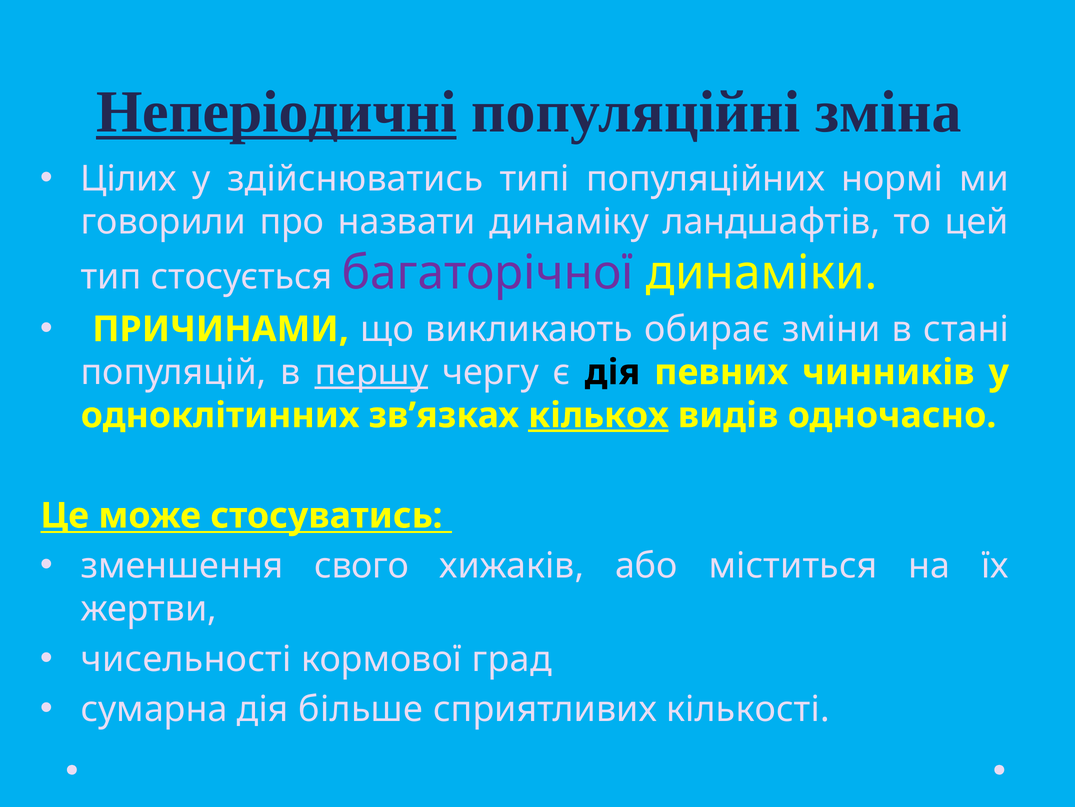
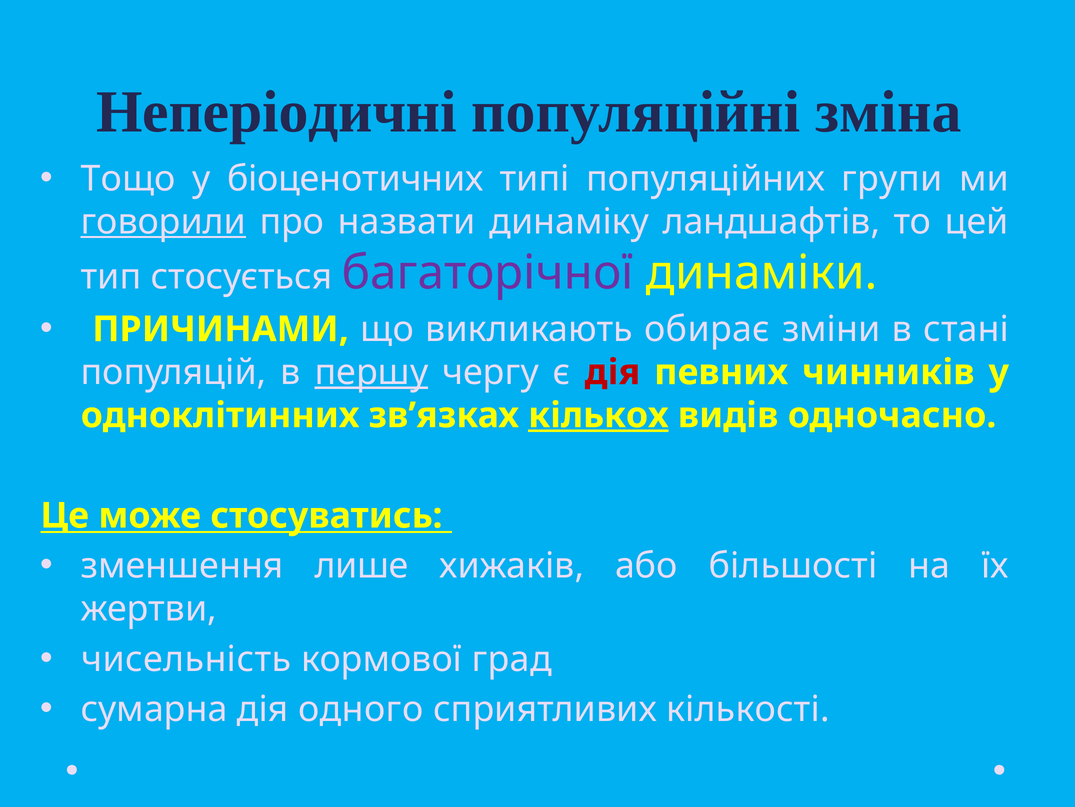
Неперіодичні underline: present -> none
Цілих: Цілих -> Тощо
здійснюватись: здійснюватись -> біоценотичних
нормі: нормі -> групи
говорили underline: none -> present
дія at (612, 372) colour: black -> red
свого: свого -> лише
міститься: міститься -> більшості
чисельності: чисельності -> чисельність
більше: більше -> одного
